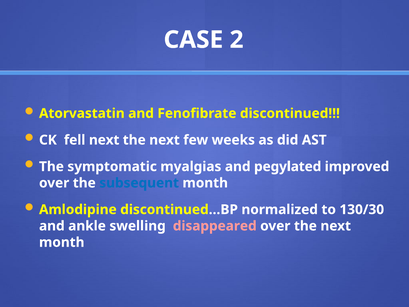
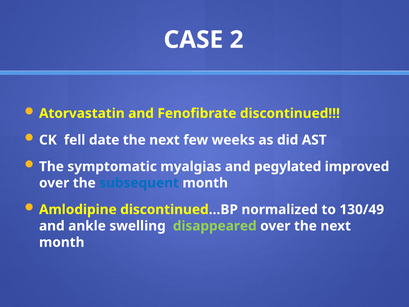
fell next: next -> date
130/30: 130/30 -> 130/49
disappeared colour: pink -> light green
